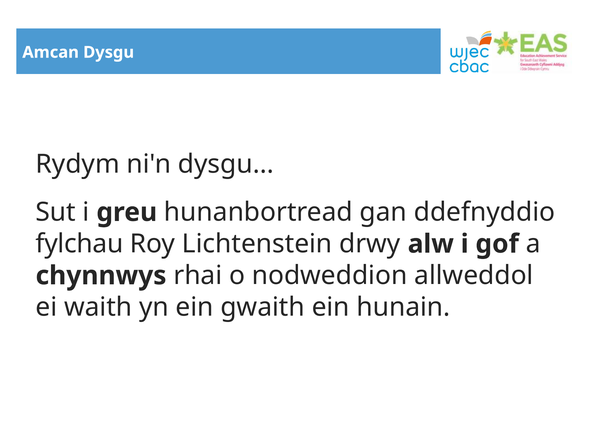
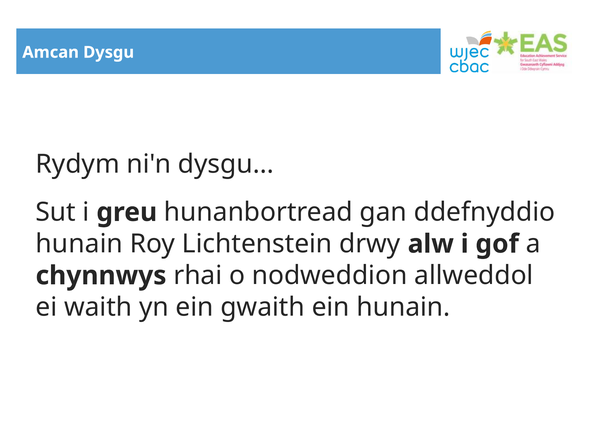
fylchau at (79, 244): fylchau -> hunain
